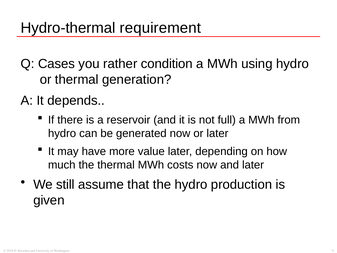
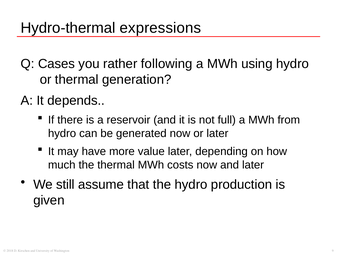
requirement: requirement -> expressions
condition: condition -> following
